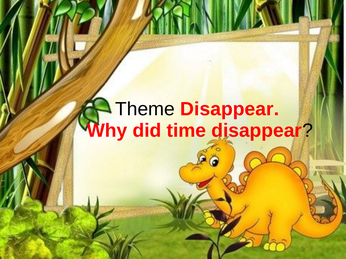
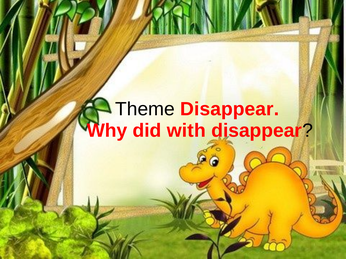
time: time -> with
